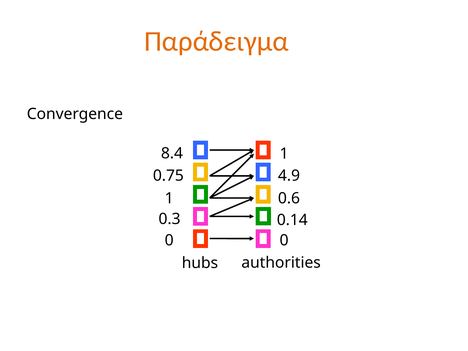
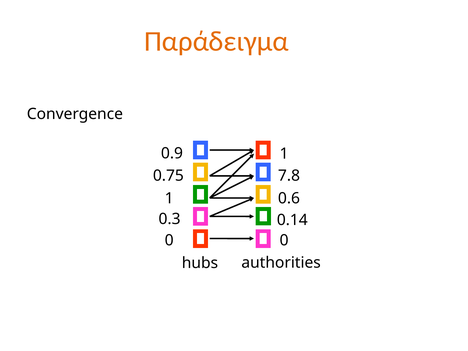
8.4: 8.4 -> 0.9
4.9: 4.9 -> 7.8
